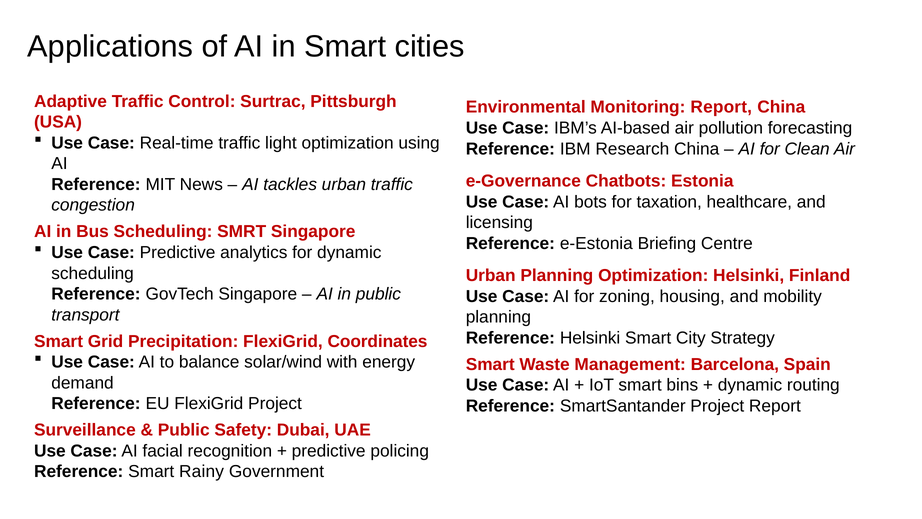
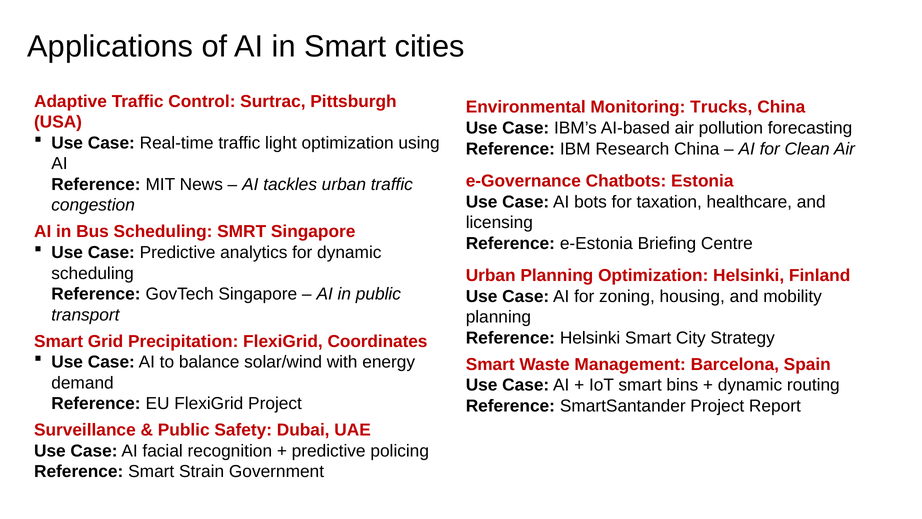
Monitoring Report: Report -> Trucks
Rainy: Rainy -> Strain
